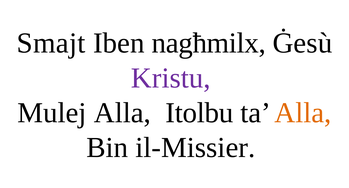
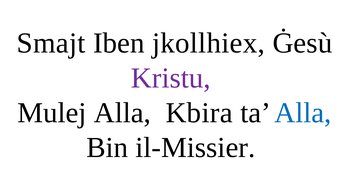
nagħmilx: nagħmilx -> jkollhiex
Itolbu: Itolbu -> Kbira
Alla at (303, 113) colour: orange -> blue
